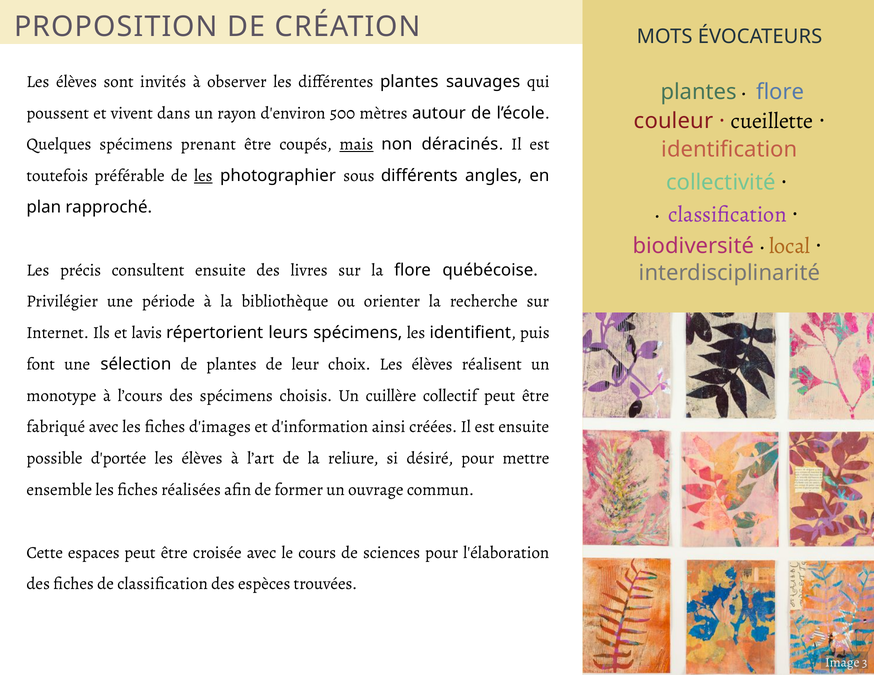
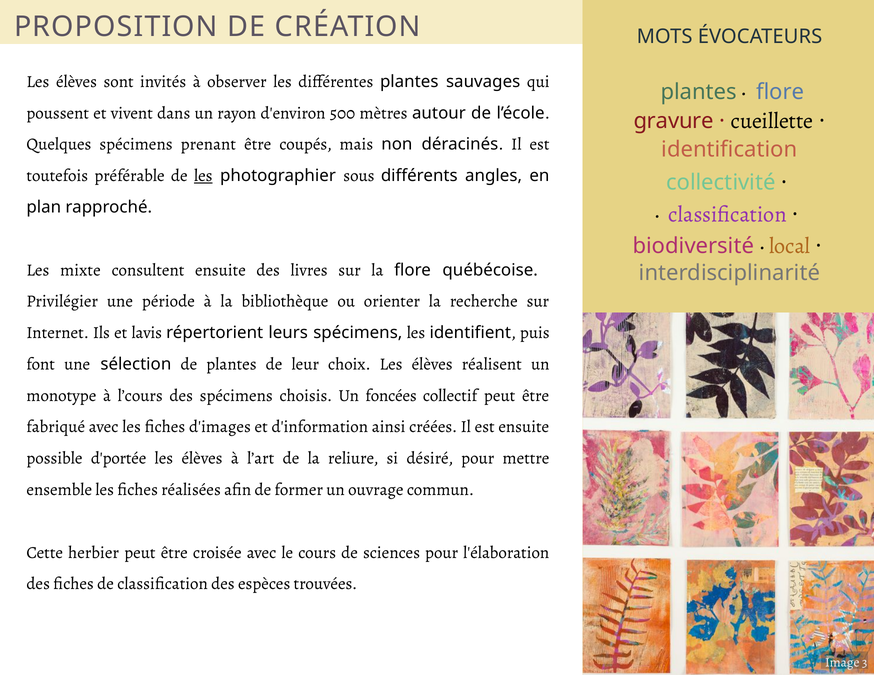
couleur: couleur -> gravure
mais underline: present -> none
précis: précis -> mixte
cuillère: cuillère -> foncées
espaces: espaces -> herbier
